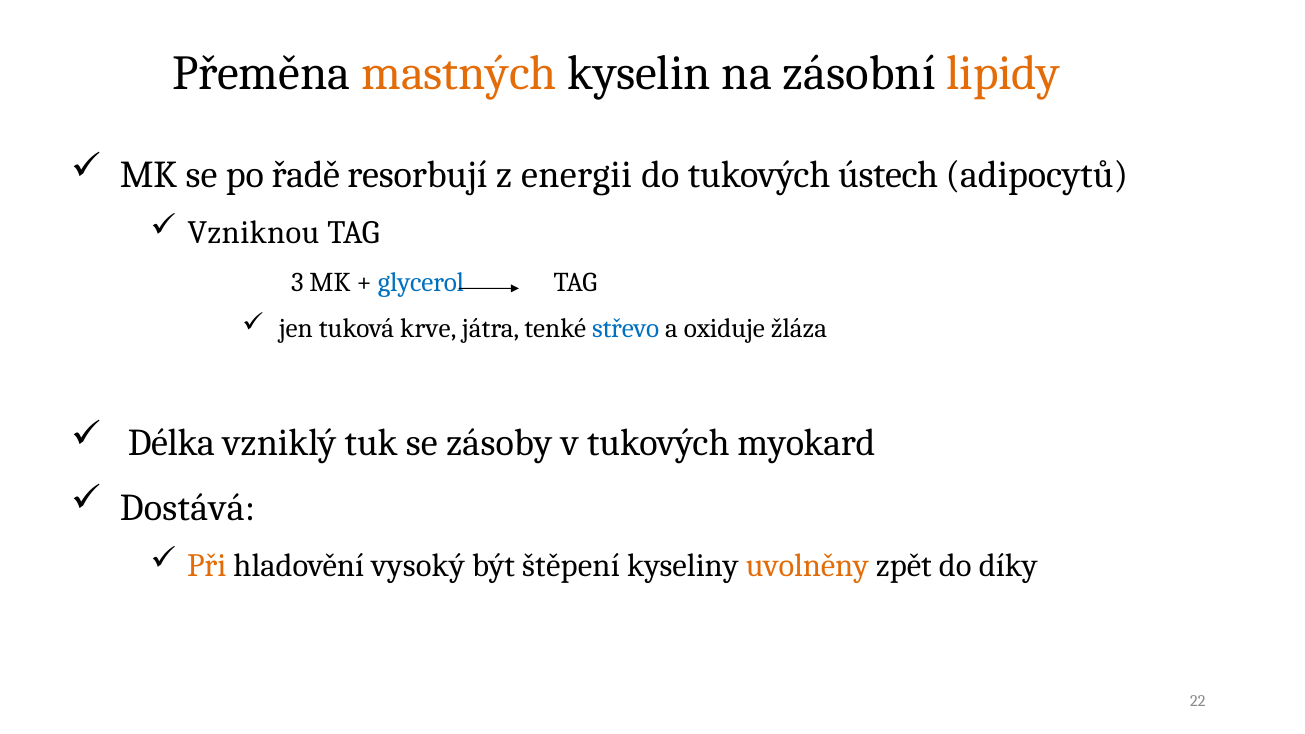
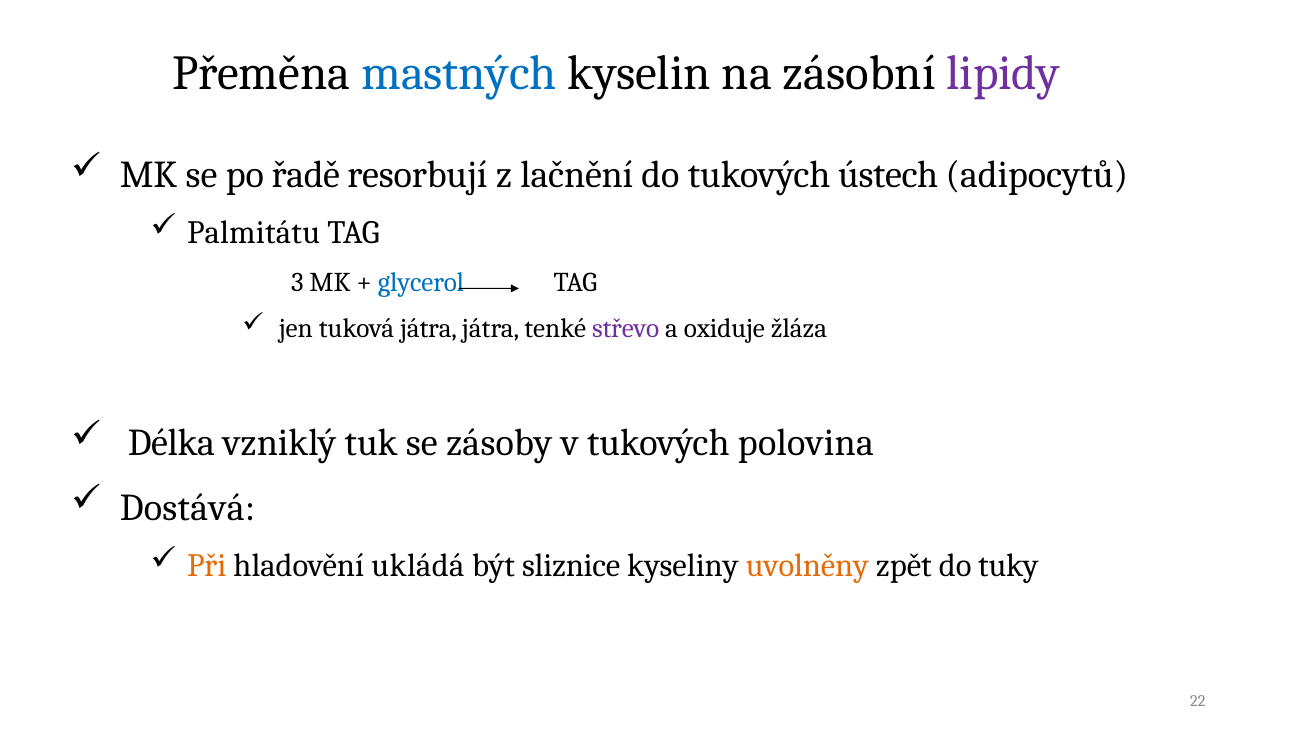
mastných colour: orange -> blue
lipidy colour: orange -> purple
energii: energii -> lačnění
Vzniknou: Vzniknou -> Palmitátu
tuková krve: krve -> játra
střevo colour: blue -> purple
myokard: myokard -> polovina
vysoký: vysoký -> ukládá
štěpení: štěpení -> sliznice
díky: díky -> tuky
